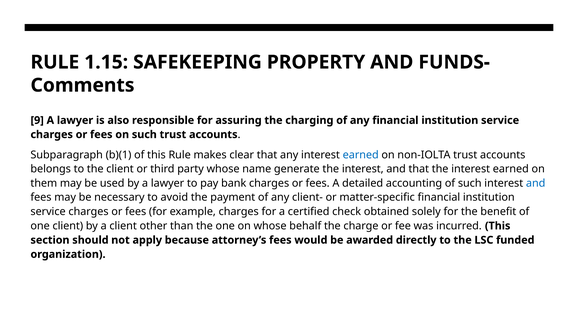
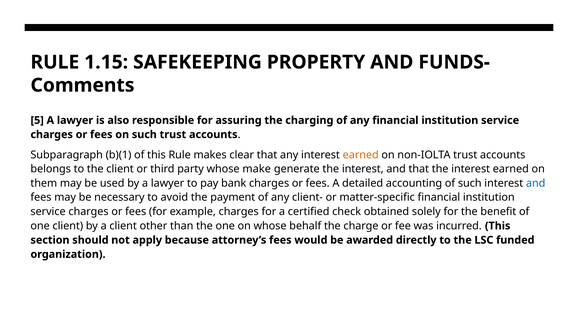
9: 9 -> 5
earned at (361, 155) colour: blue -> orange
name: name -> make
